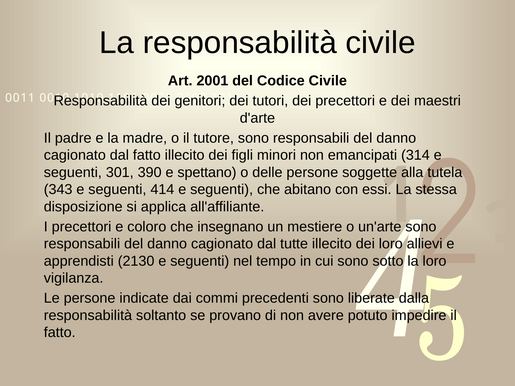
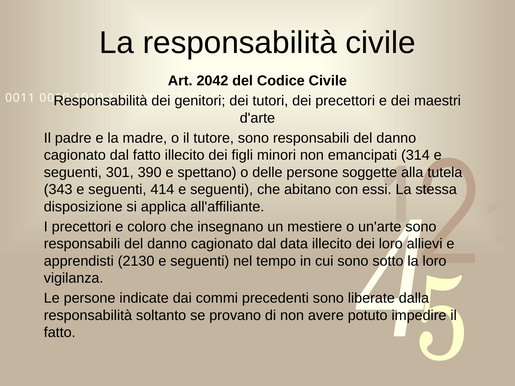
2001: 2001 -> 2042
tutte: tutte -> data
